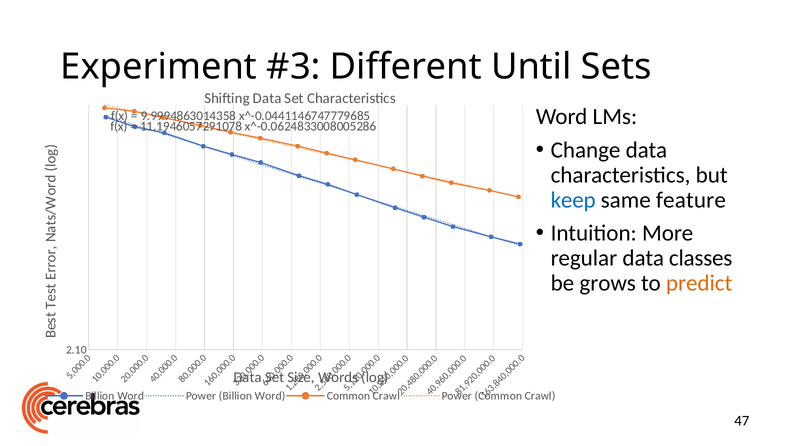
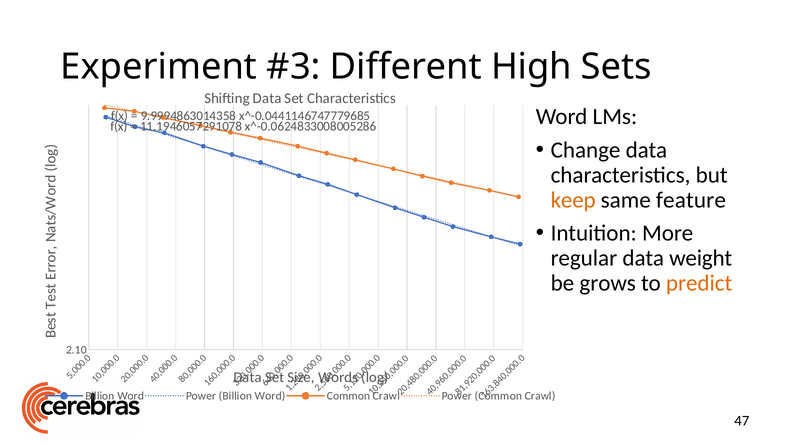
Until: Until -> High
keep colour: blue -> orange
classes: classes -> weight
